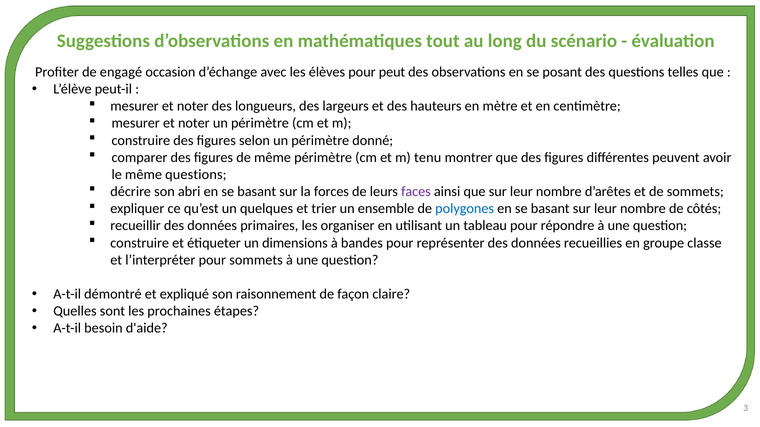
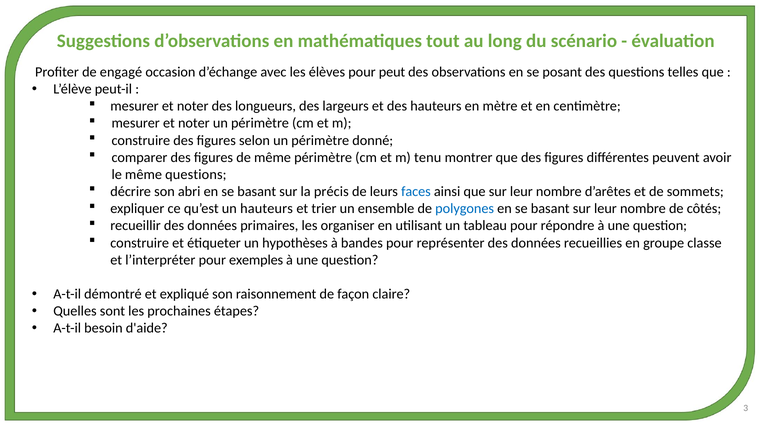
forces: forces -> précis
faces colour: purple -> blue
un quelques: quelques -> hauteurs
dimensions: dimensions -> hypothèses
pour sommets: sommets -> exemples
